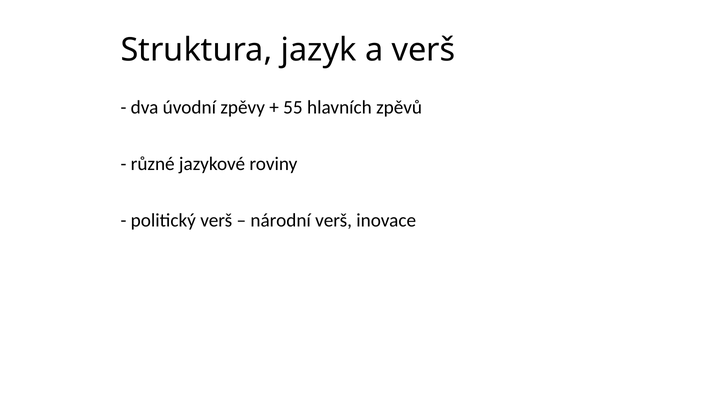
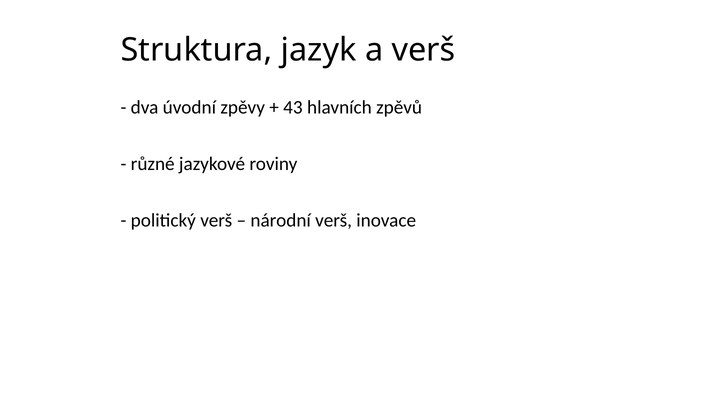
55: 55 -> 43
